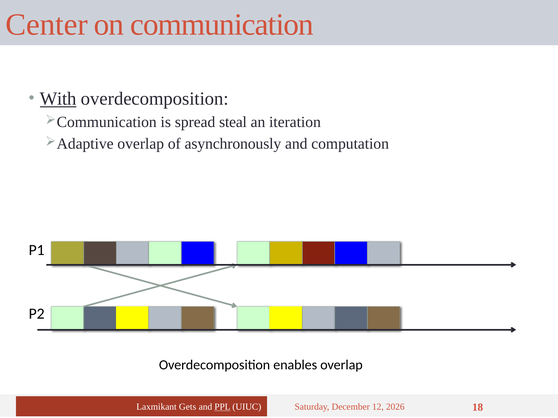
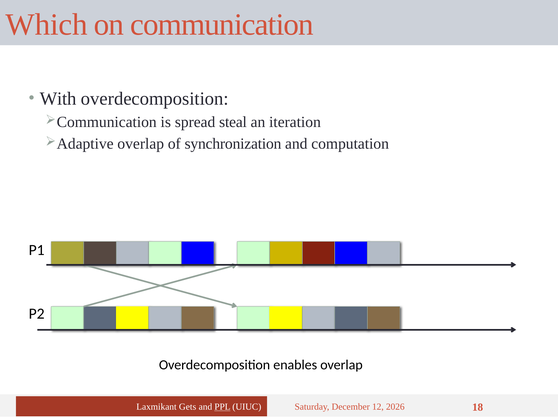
Center: Center -> Which
With underline: present -> none
asynchronously: asynchronously -> synchronization
